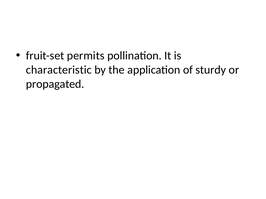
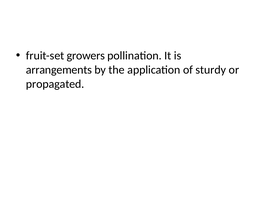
permits: permits -> growers
characteristic: characteristic -> arrangements
